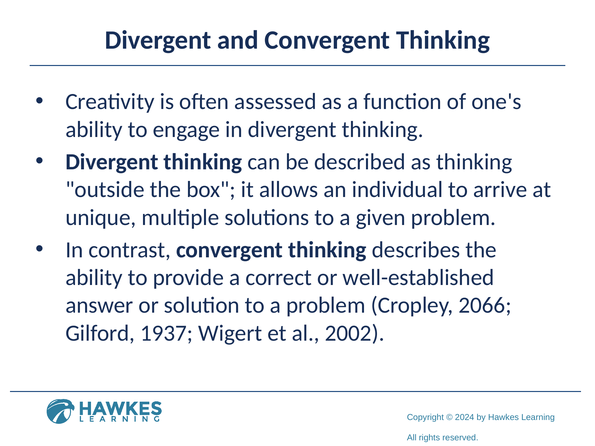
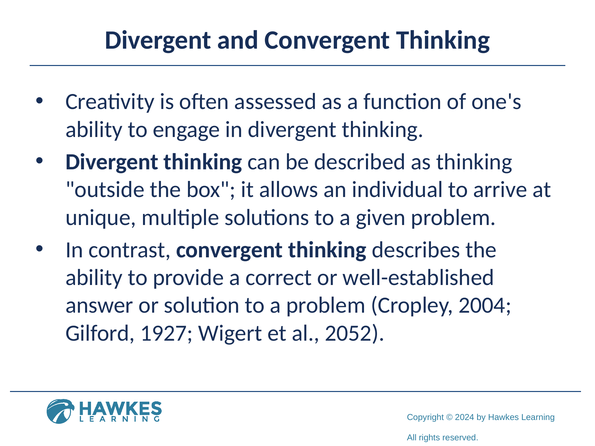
2066: 2066 -> 2004
1937: 1937 -> 1927
2002: 2002 -> 2052
